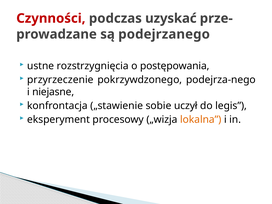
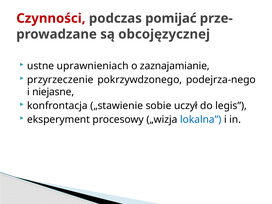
uzyskać: uzyskać -> pomijać
podejrzanego: podejrzanego -> obcojęzycznej
rozstrzygnięcia: rozstrzygnięcia -> uprawnieniach
postępowania: postępowania -> zaznajamianie
lokalna colour: orange -> blue
